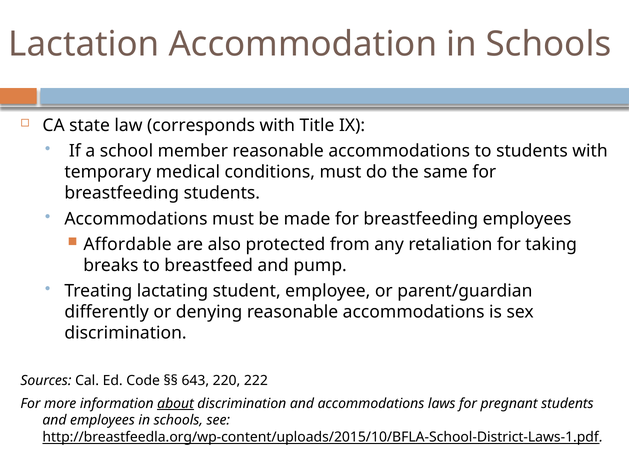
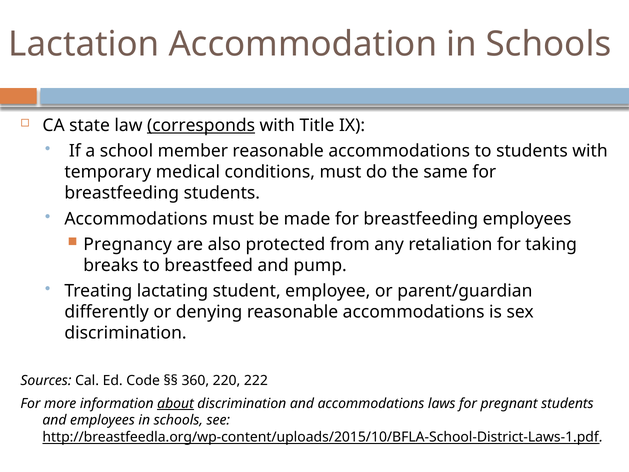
corresponds underline: none -> present
Affordable: Affordable -> Pregnancy
643: 643 -> 360
